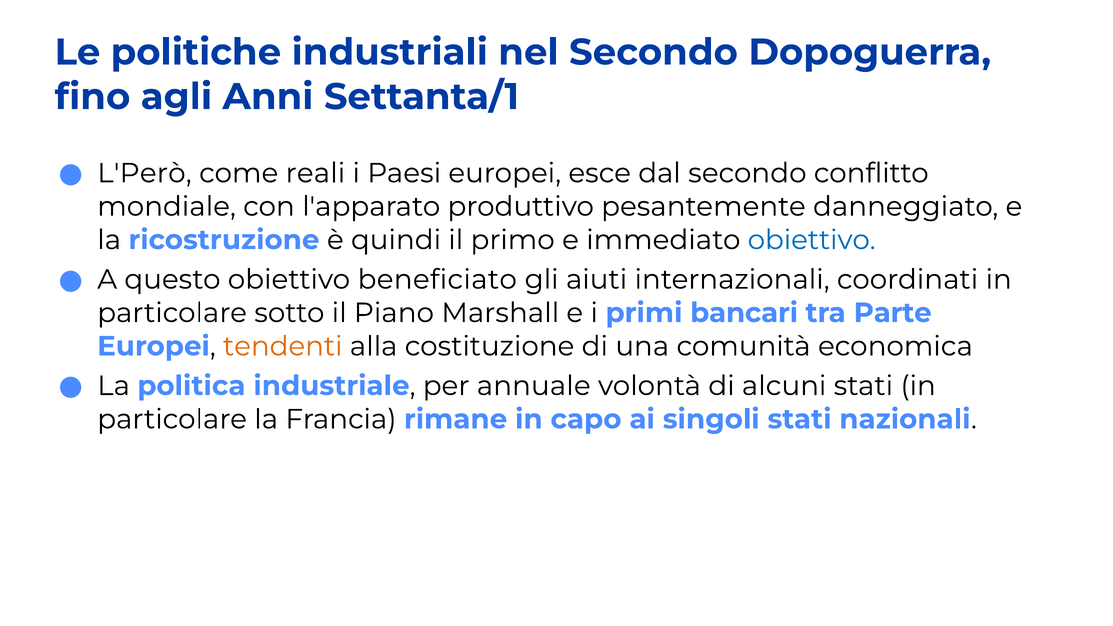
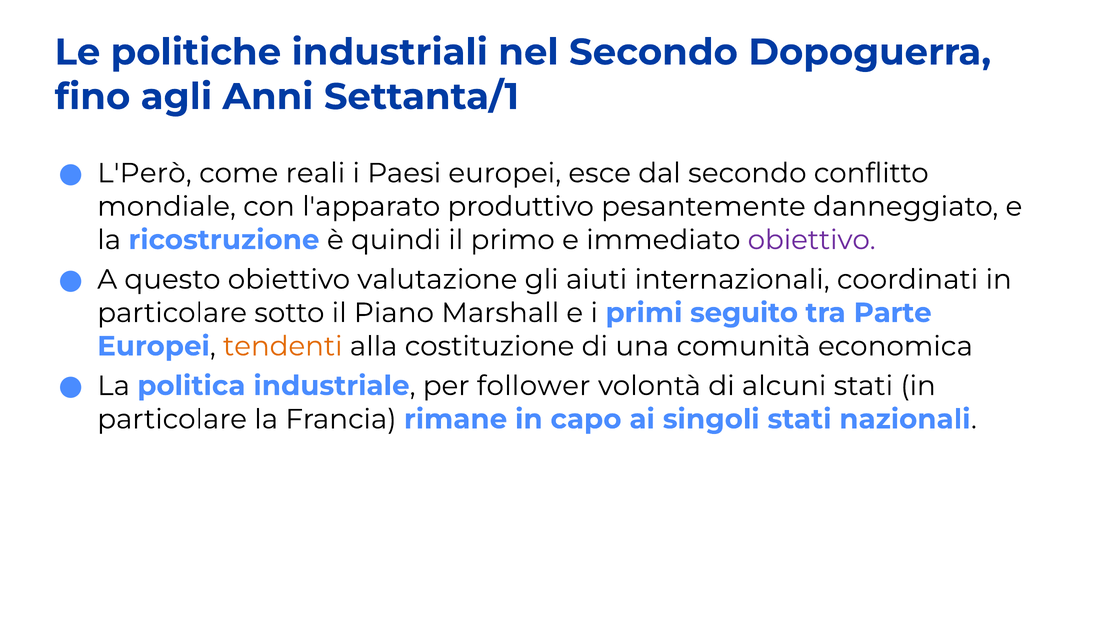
obiettivo at (812, 240) colour: blue -> purple
beneficiato: beneficiato -> valutazione
bancari: bancari -> seguito
annuale: annuale -> follower
